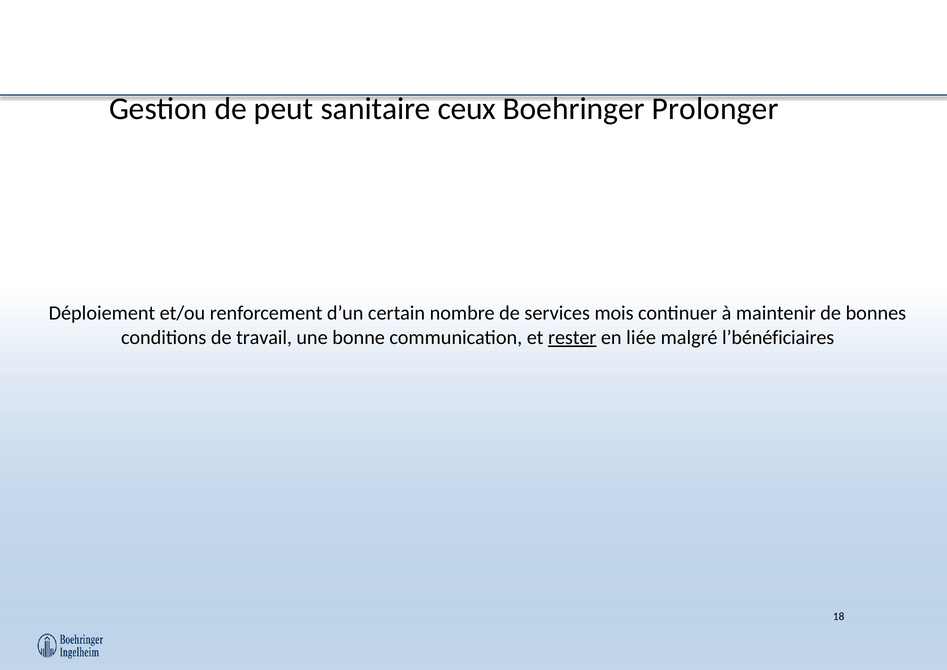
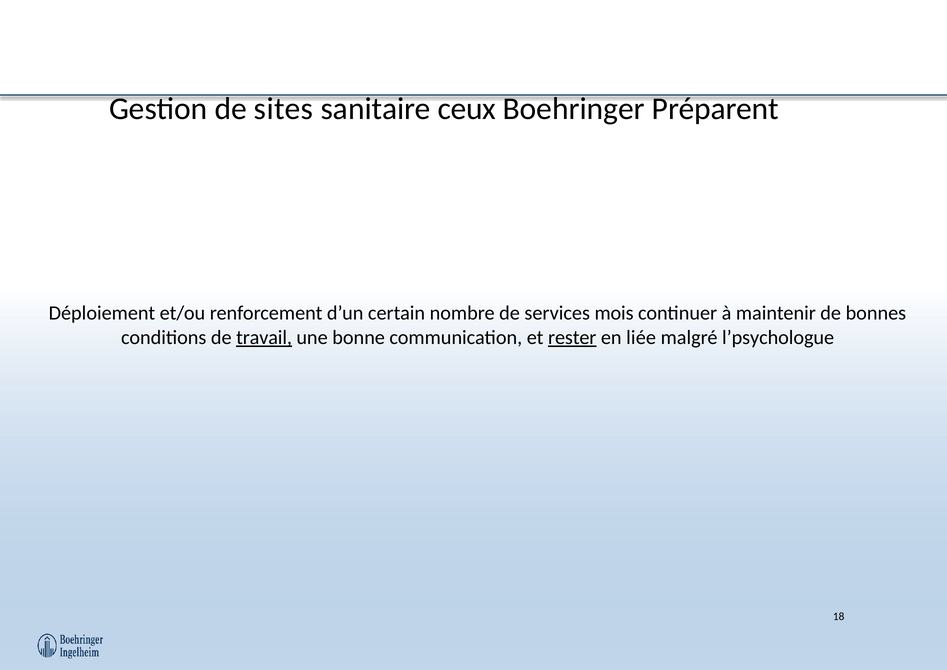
peut: peut -> sites
Prolonger: Prolonger -> Préparent
travail underline: none -> present
l’bénéficiaires: l’bénéficiaires -> l’psychologue
